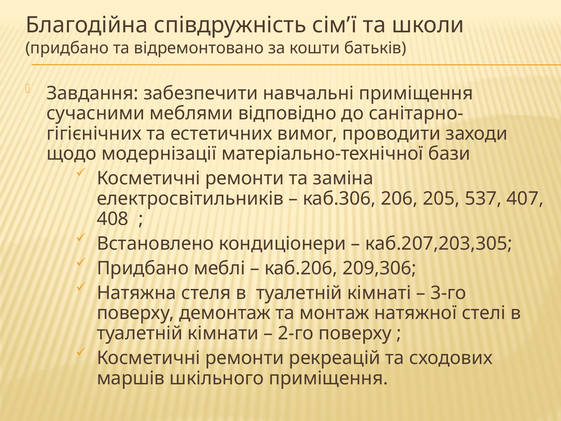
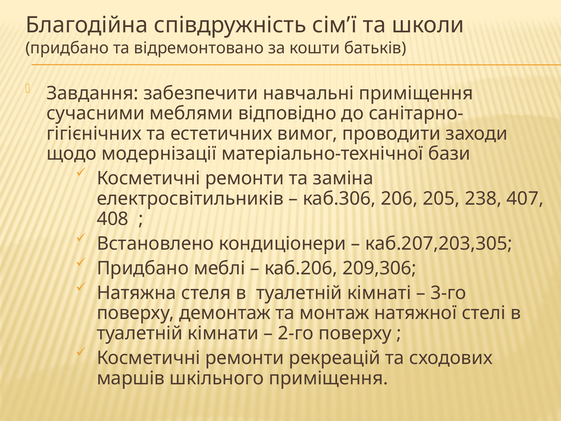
537: 537 -> 238
